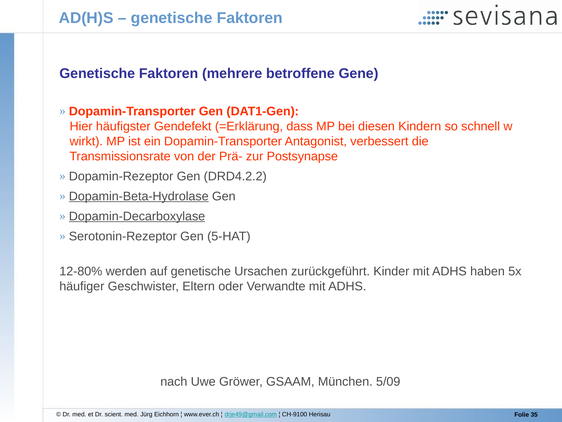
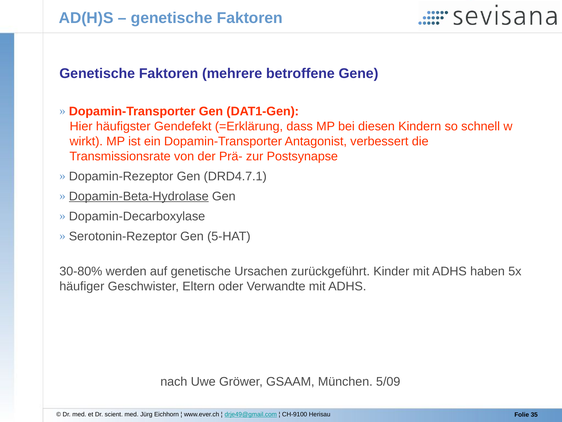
DRD4.2.2: DRD4.2.2 -> DRD4.7.1
Dopamin-Decarboxylase underline: present -> none
12-80%: 12-80% -> 30-80%
